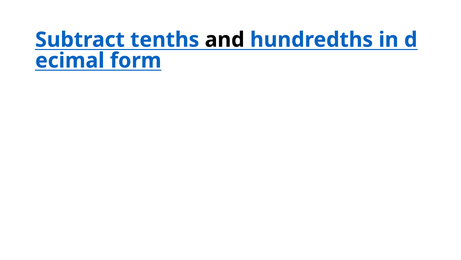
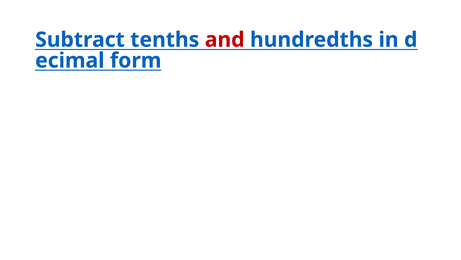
and colour: black -> red
